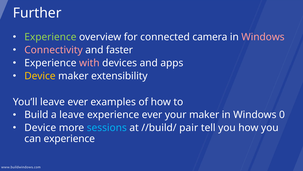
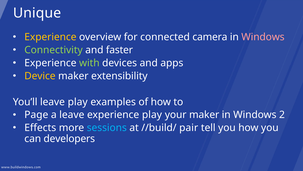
Further: Further -> Unique
Experience at (50, 37) colour: light green -> yellow
Connectivity colour: pink -> light green
with colour: pink -> light green
leave ever: ever -> play
Build: Build -> Page
experience ever: ever -> play
0: 0 -> 2
Device at (40, 127): Device -> Effects
can experience: experience -> developers
